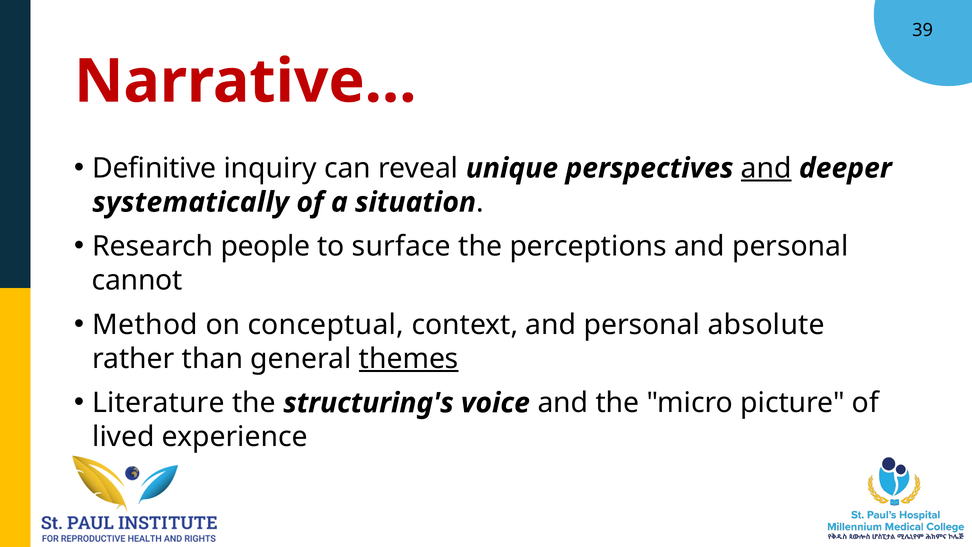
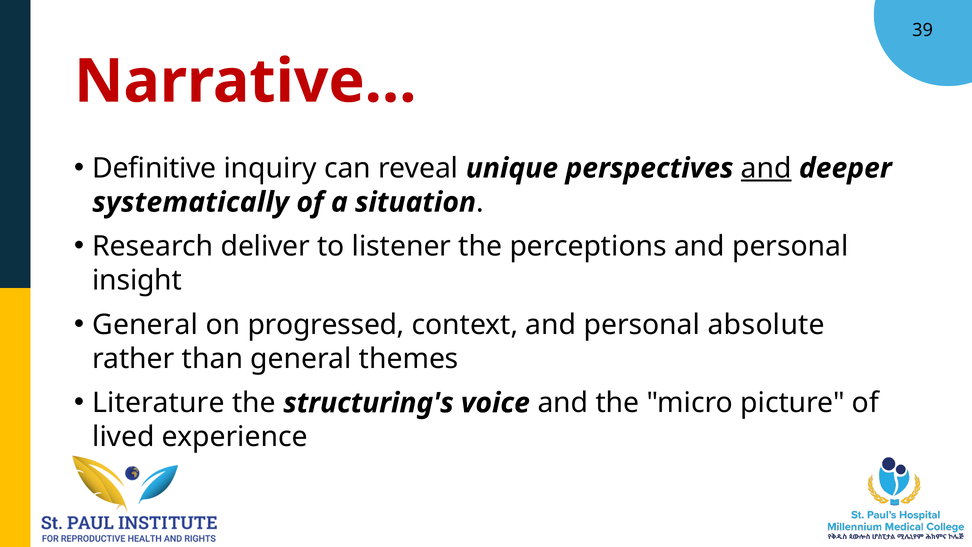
people: people -> deliver
surface: surface -> listener
cannot: cannot -> insight
Method at (145, 325): Method -> General
conceptual: conceptual -> progressed
themes underline: present -> none
